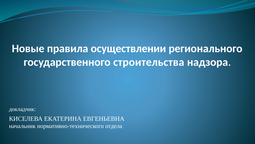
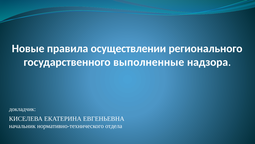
строительства: строительства -> выполненные
